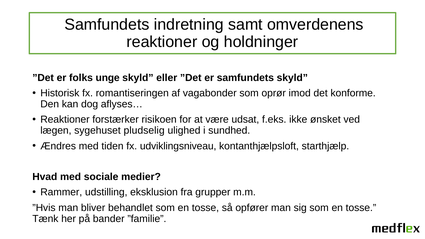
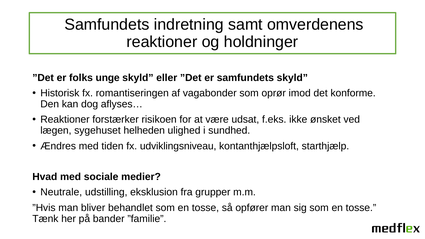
pludselig: pludselig -> helheden
Rammer: Rammer -> Neutrale
